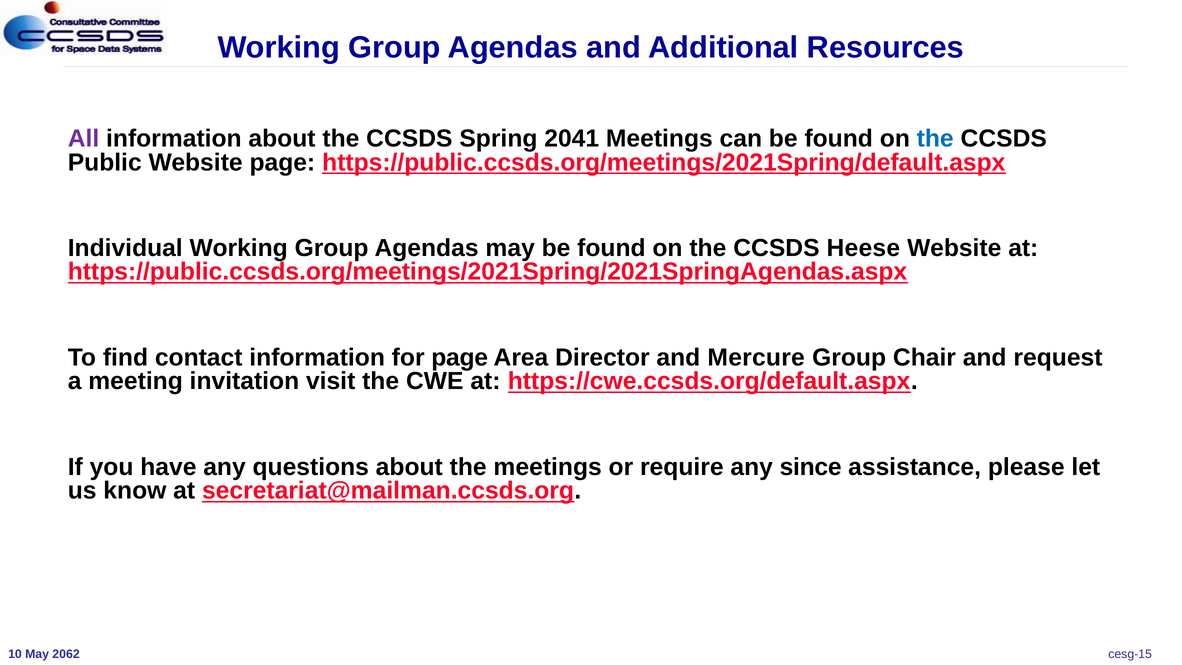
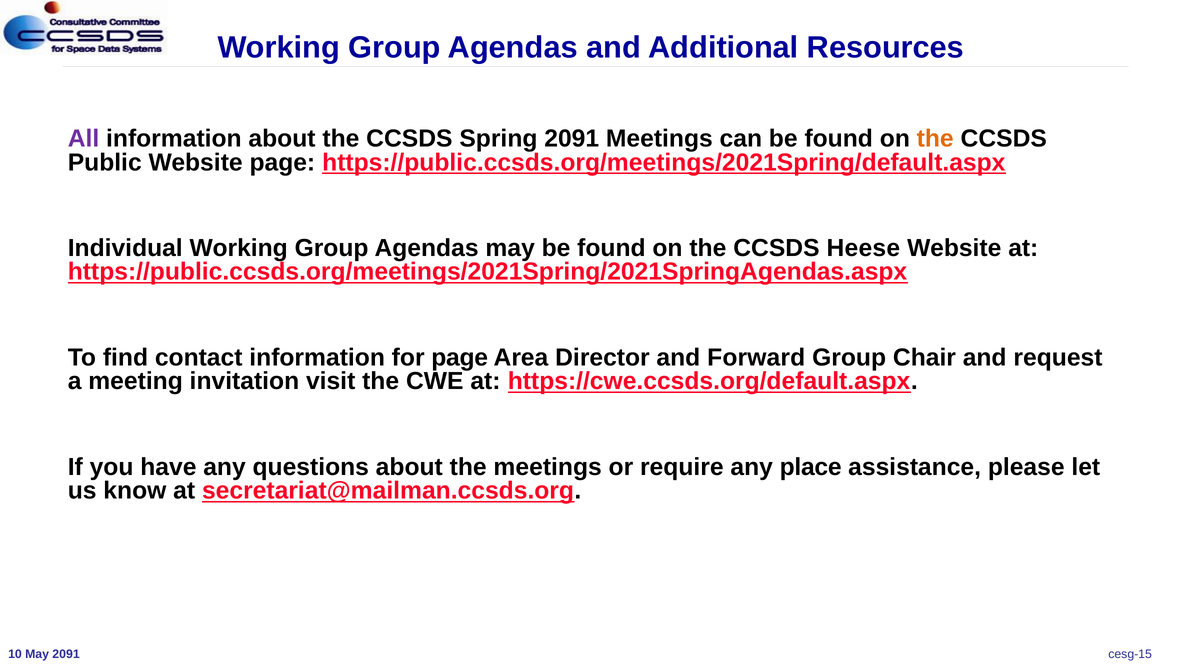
Spring 2041: 2041 -> 2091
the at (935, 139) colour: blue -> orange
Mercure: Mercure -> Forward
since: since -> place
May 2062: 2062 -> 2091
